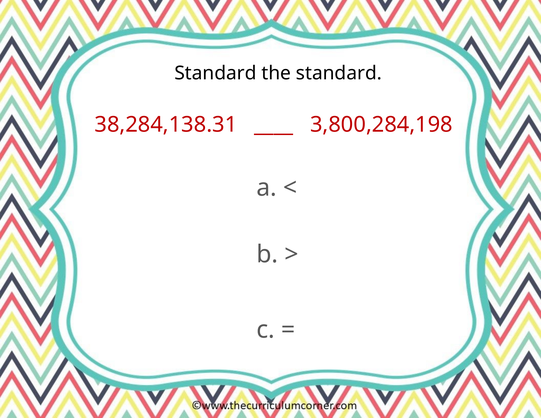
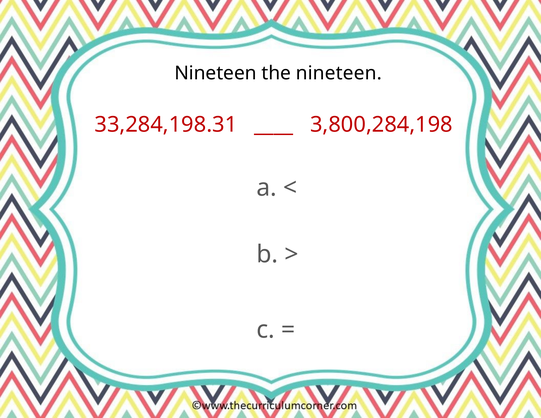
Standard at (215, 73): Standard -> Nineteen
the standard: standard -> nineteen
38,284,138.31: 38,284,138.31 -> 33,284,198.31
